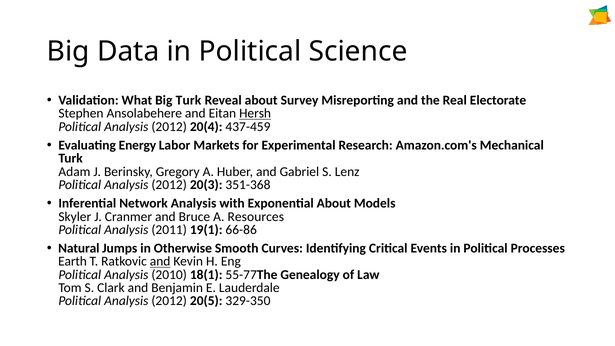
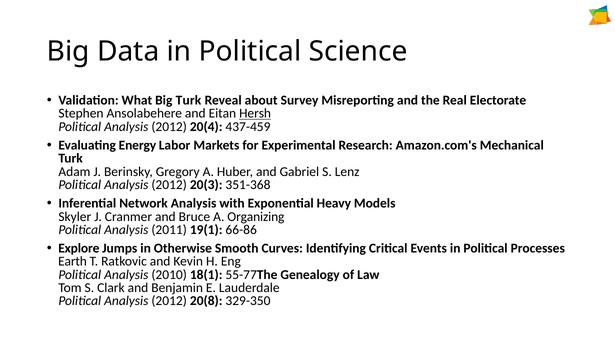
Exponential About: About -> Heavy
Resources: Resources -> Organizing
Natural: Natural -> Explore
and at (160, 262) underline: present -> none
20(5: 20(5 -> 20(8
